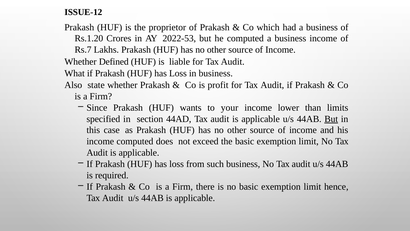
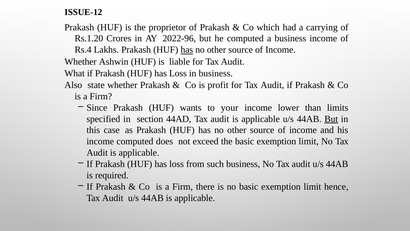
had a business: business -> carrying
2022-53: 2022-53 -> 2022-96
Rs.7: Rs.7 -> Rs.4
has at (187, 50) underline: none -> present
Defined: Defined -> Ashwin
